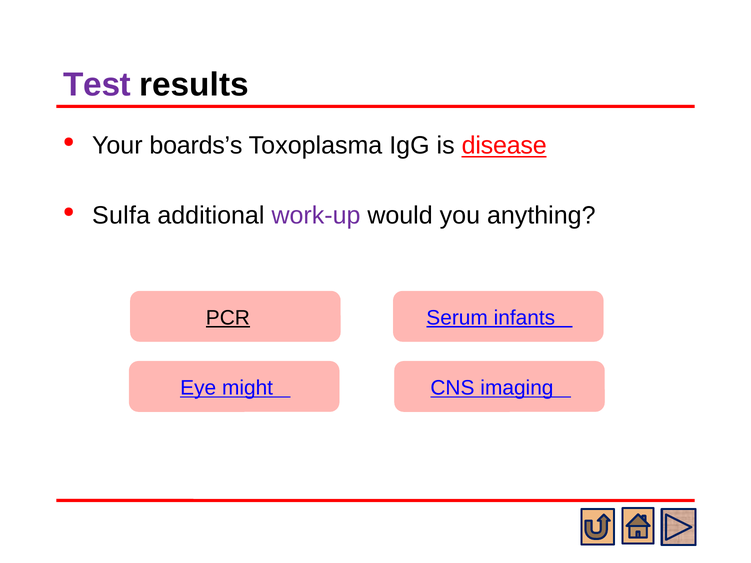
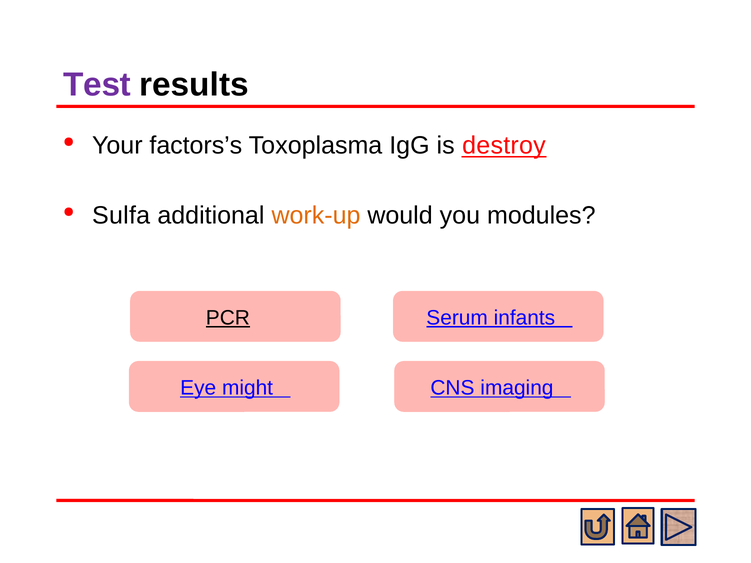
boards’s: boards’s -> factors’s
disease: disease -> destroy
work-up colour: purple -> orange
anything: anything -> modules
